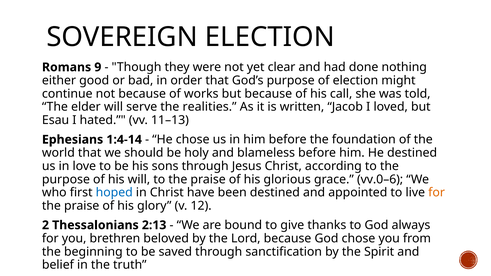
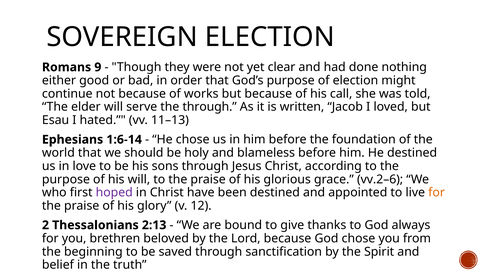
the realities: realities -> through
1:4-14: 1:4-14 -> 1:6-14
vv.0–6: vv.0–6 -> vv.2–6
hoped colour: blue -> purple
